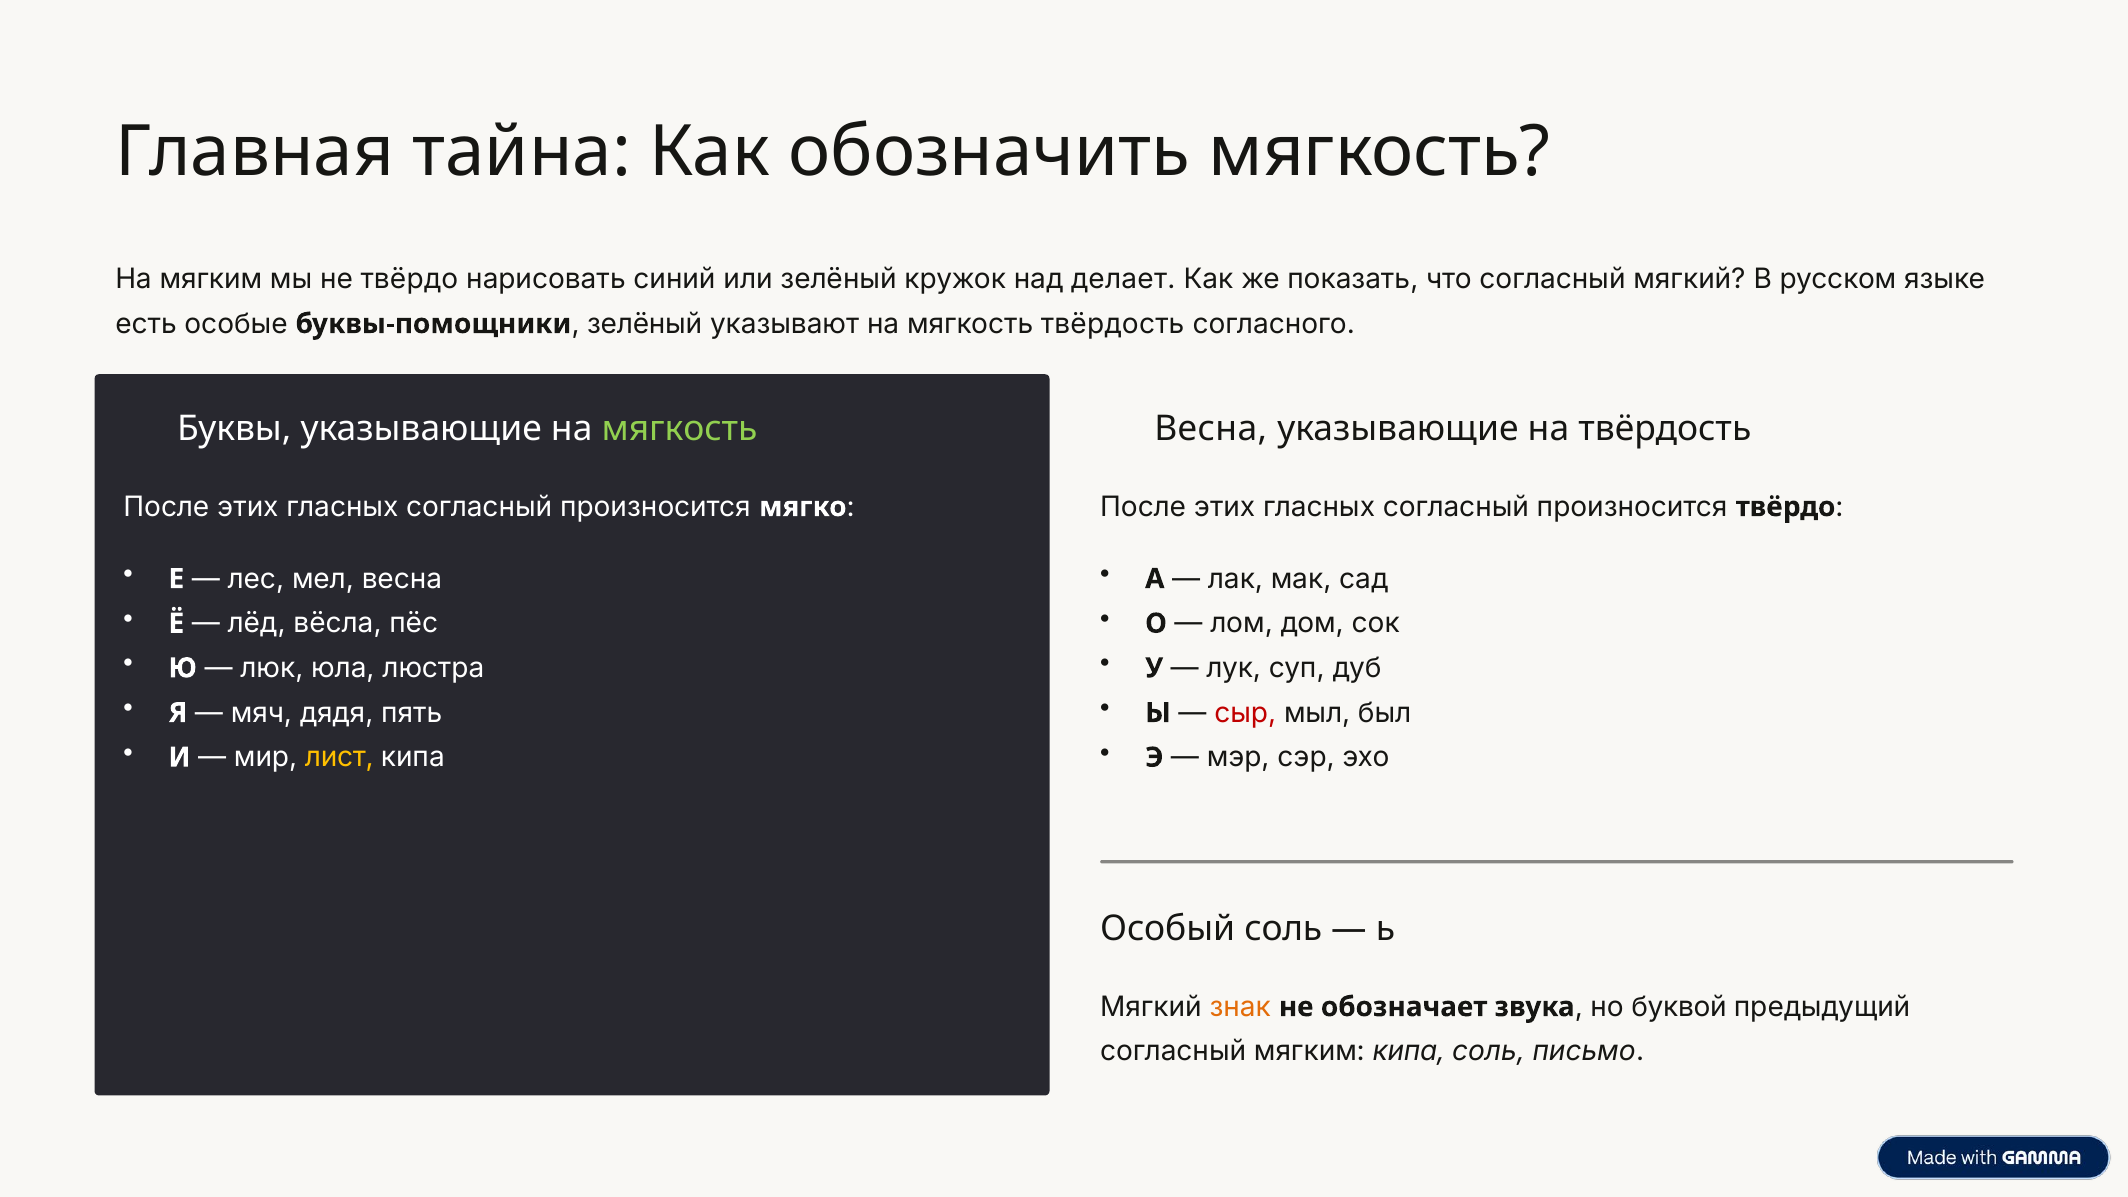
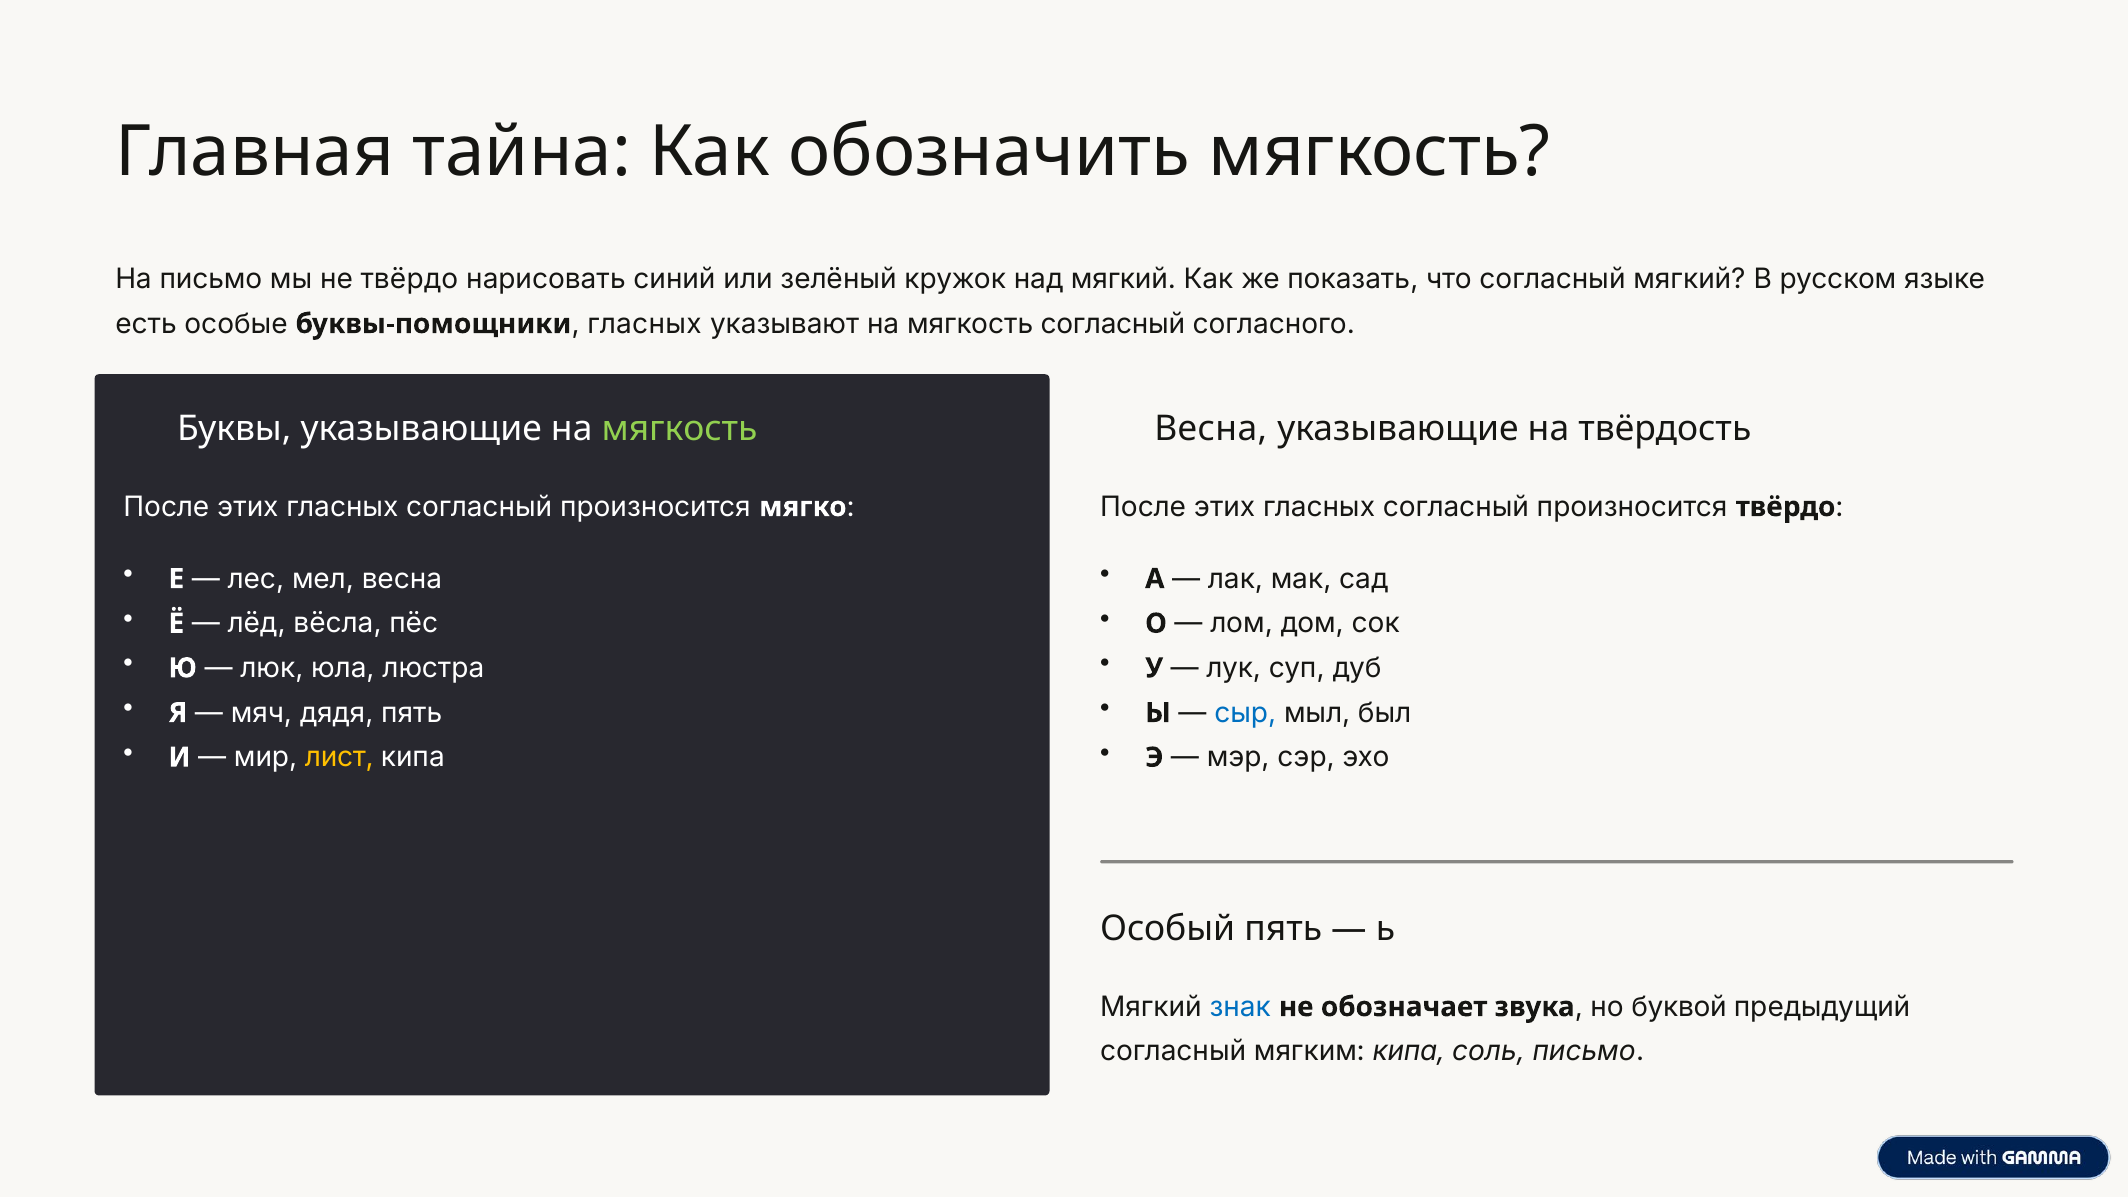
На мягким: мягким -> письмо
над делает: делает -> мягкий
буквы-помощники зелёный: зелёный -> гласных
мягкость твёрдость: твёрдость -> согласный
сыр colour: red -> blue
Особый соль: соль -> пять
знак colour: orange -> blue
